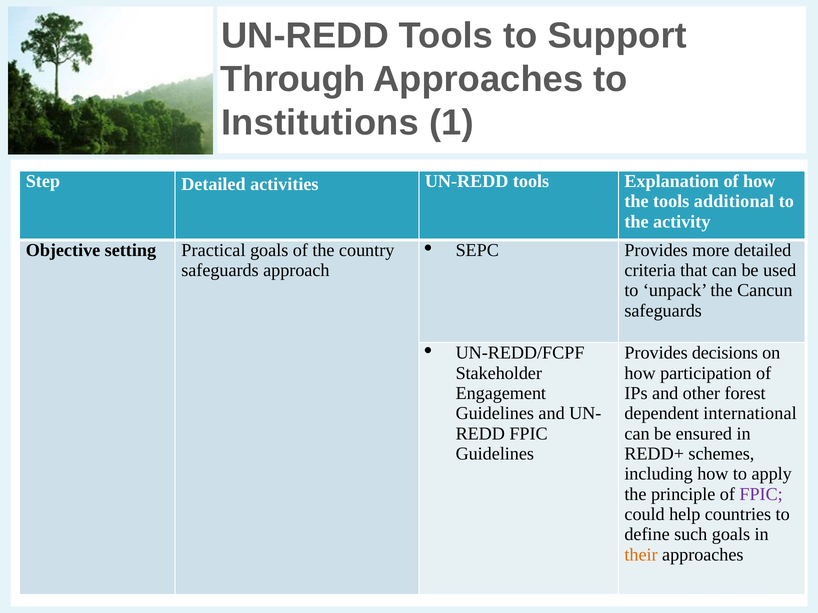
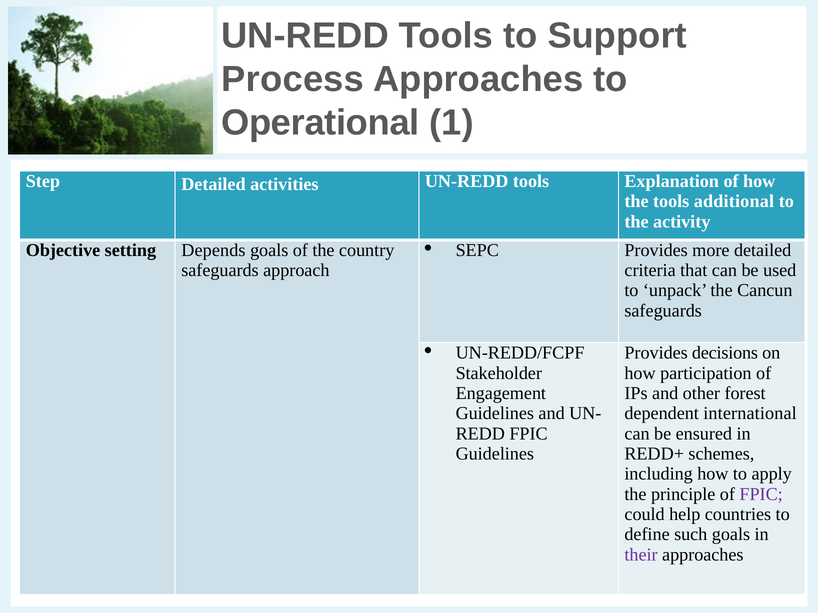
Through: Through -> Process
Institutions: Institutions -> Operational
Practical: Practical -> Depends
their colour: orange -> purple
